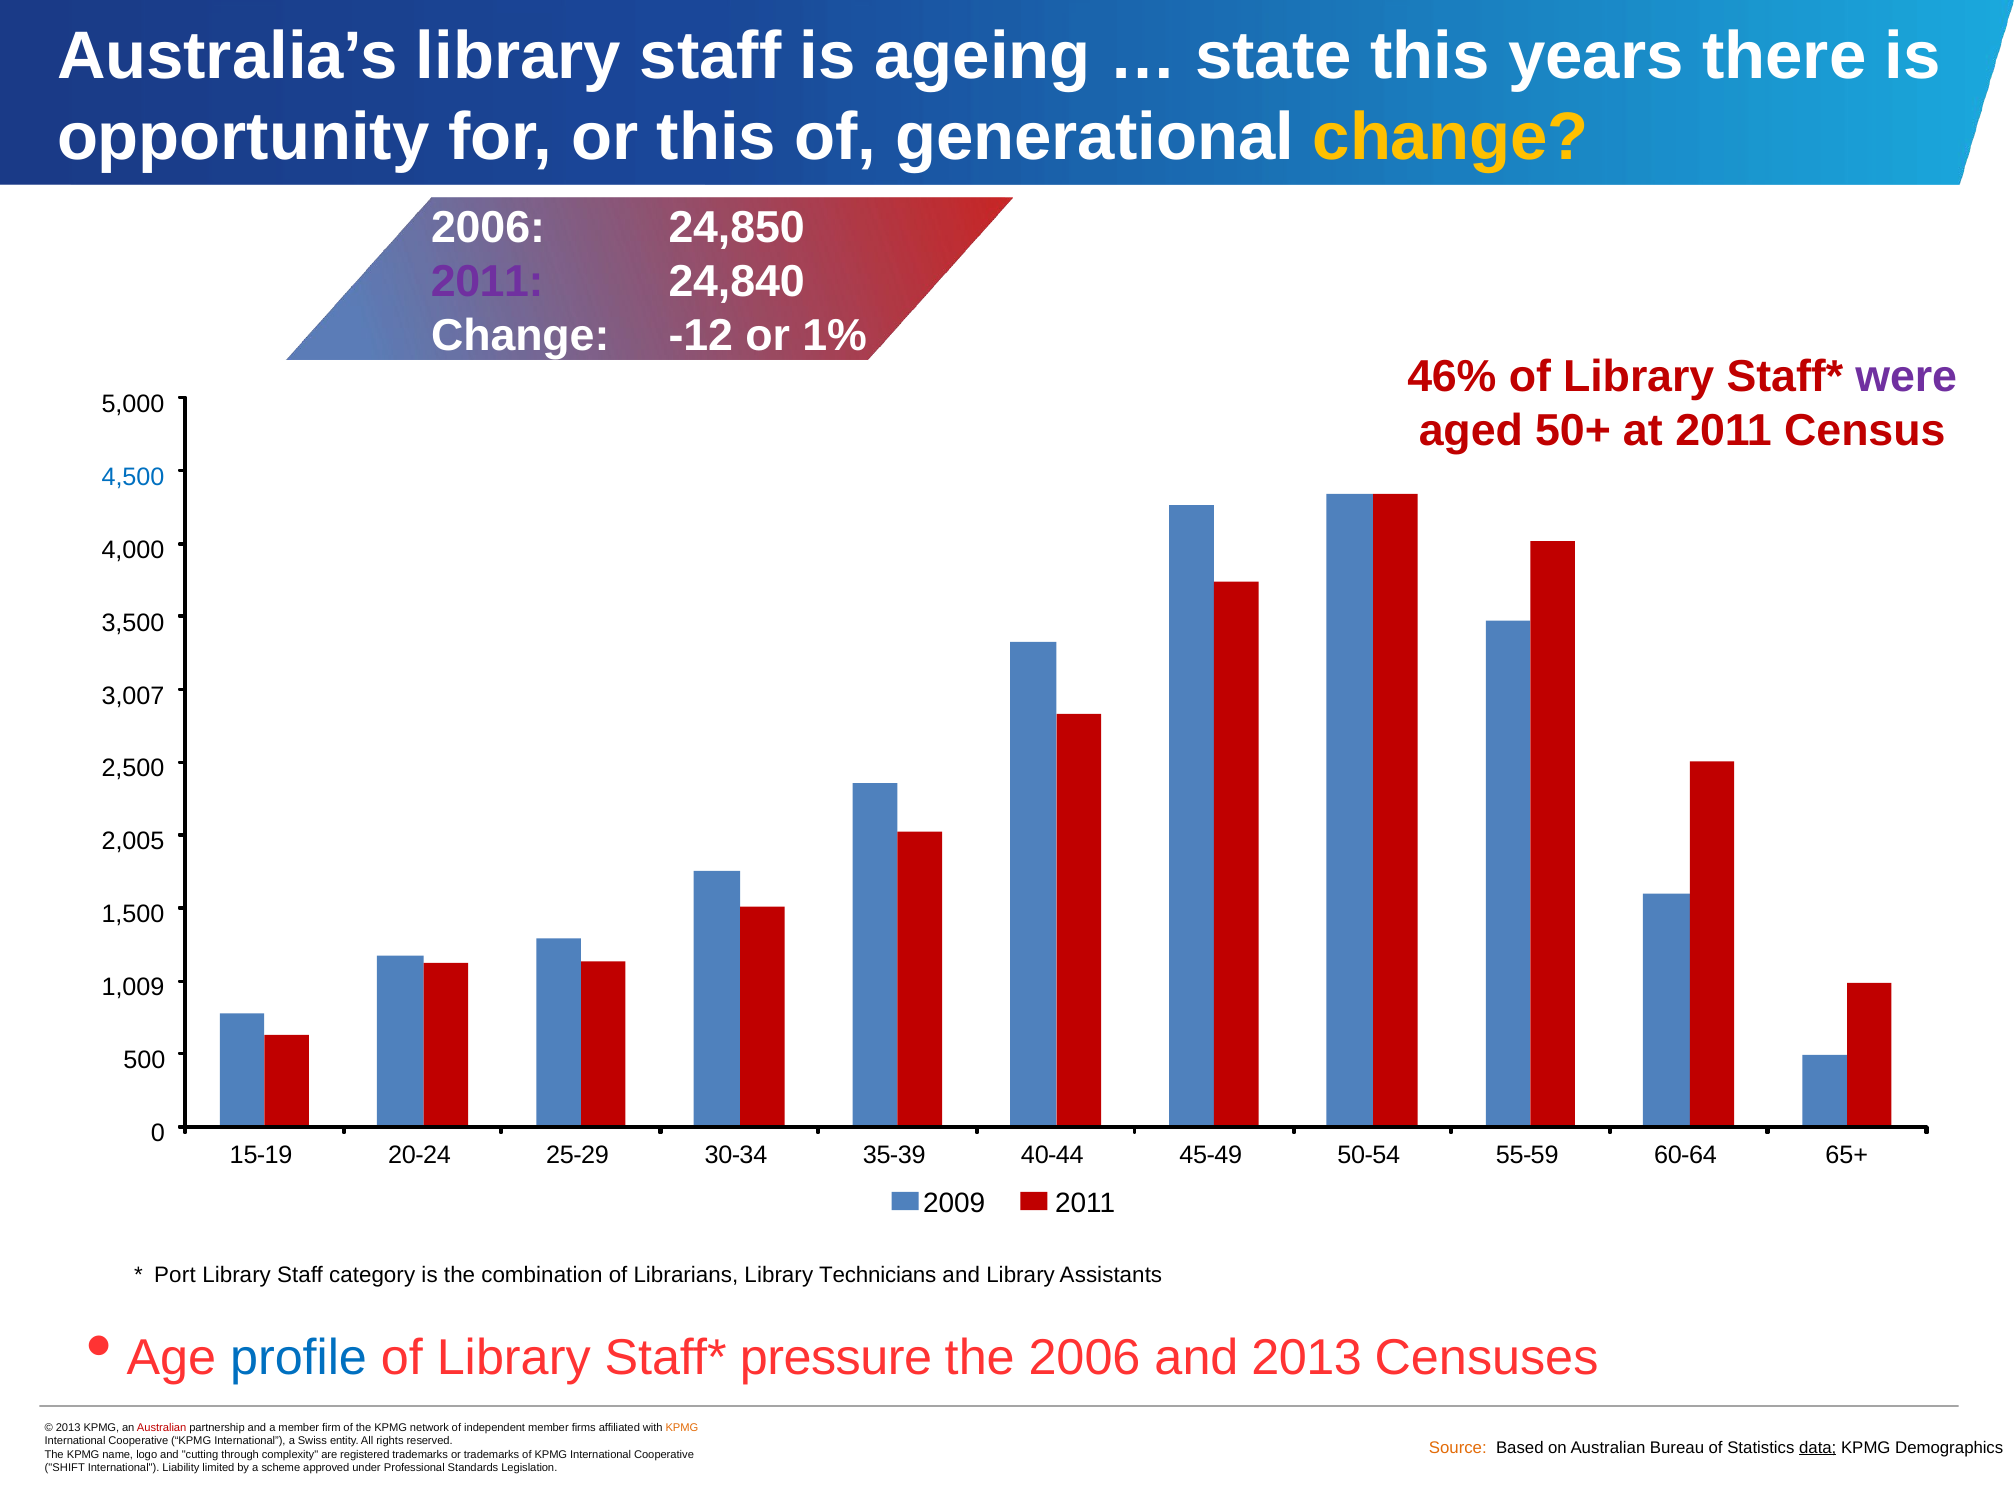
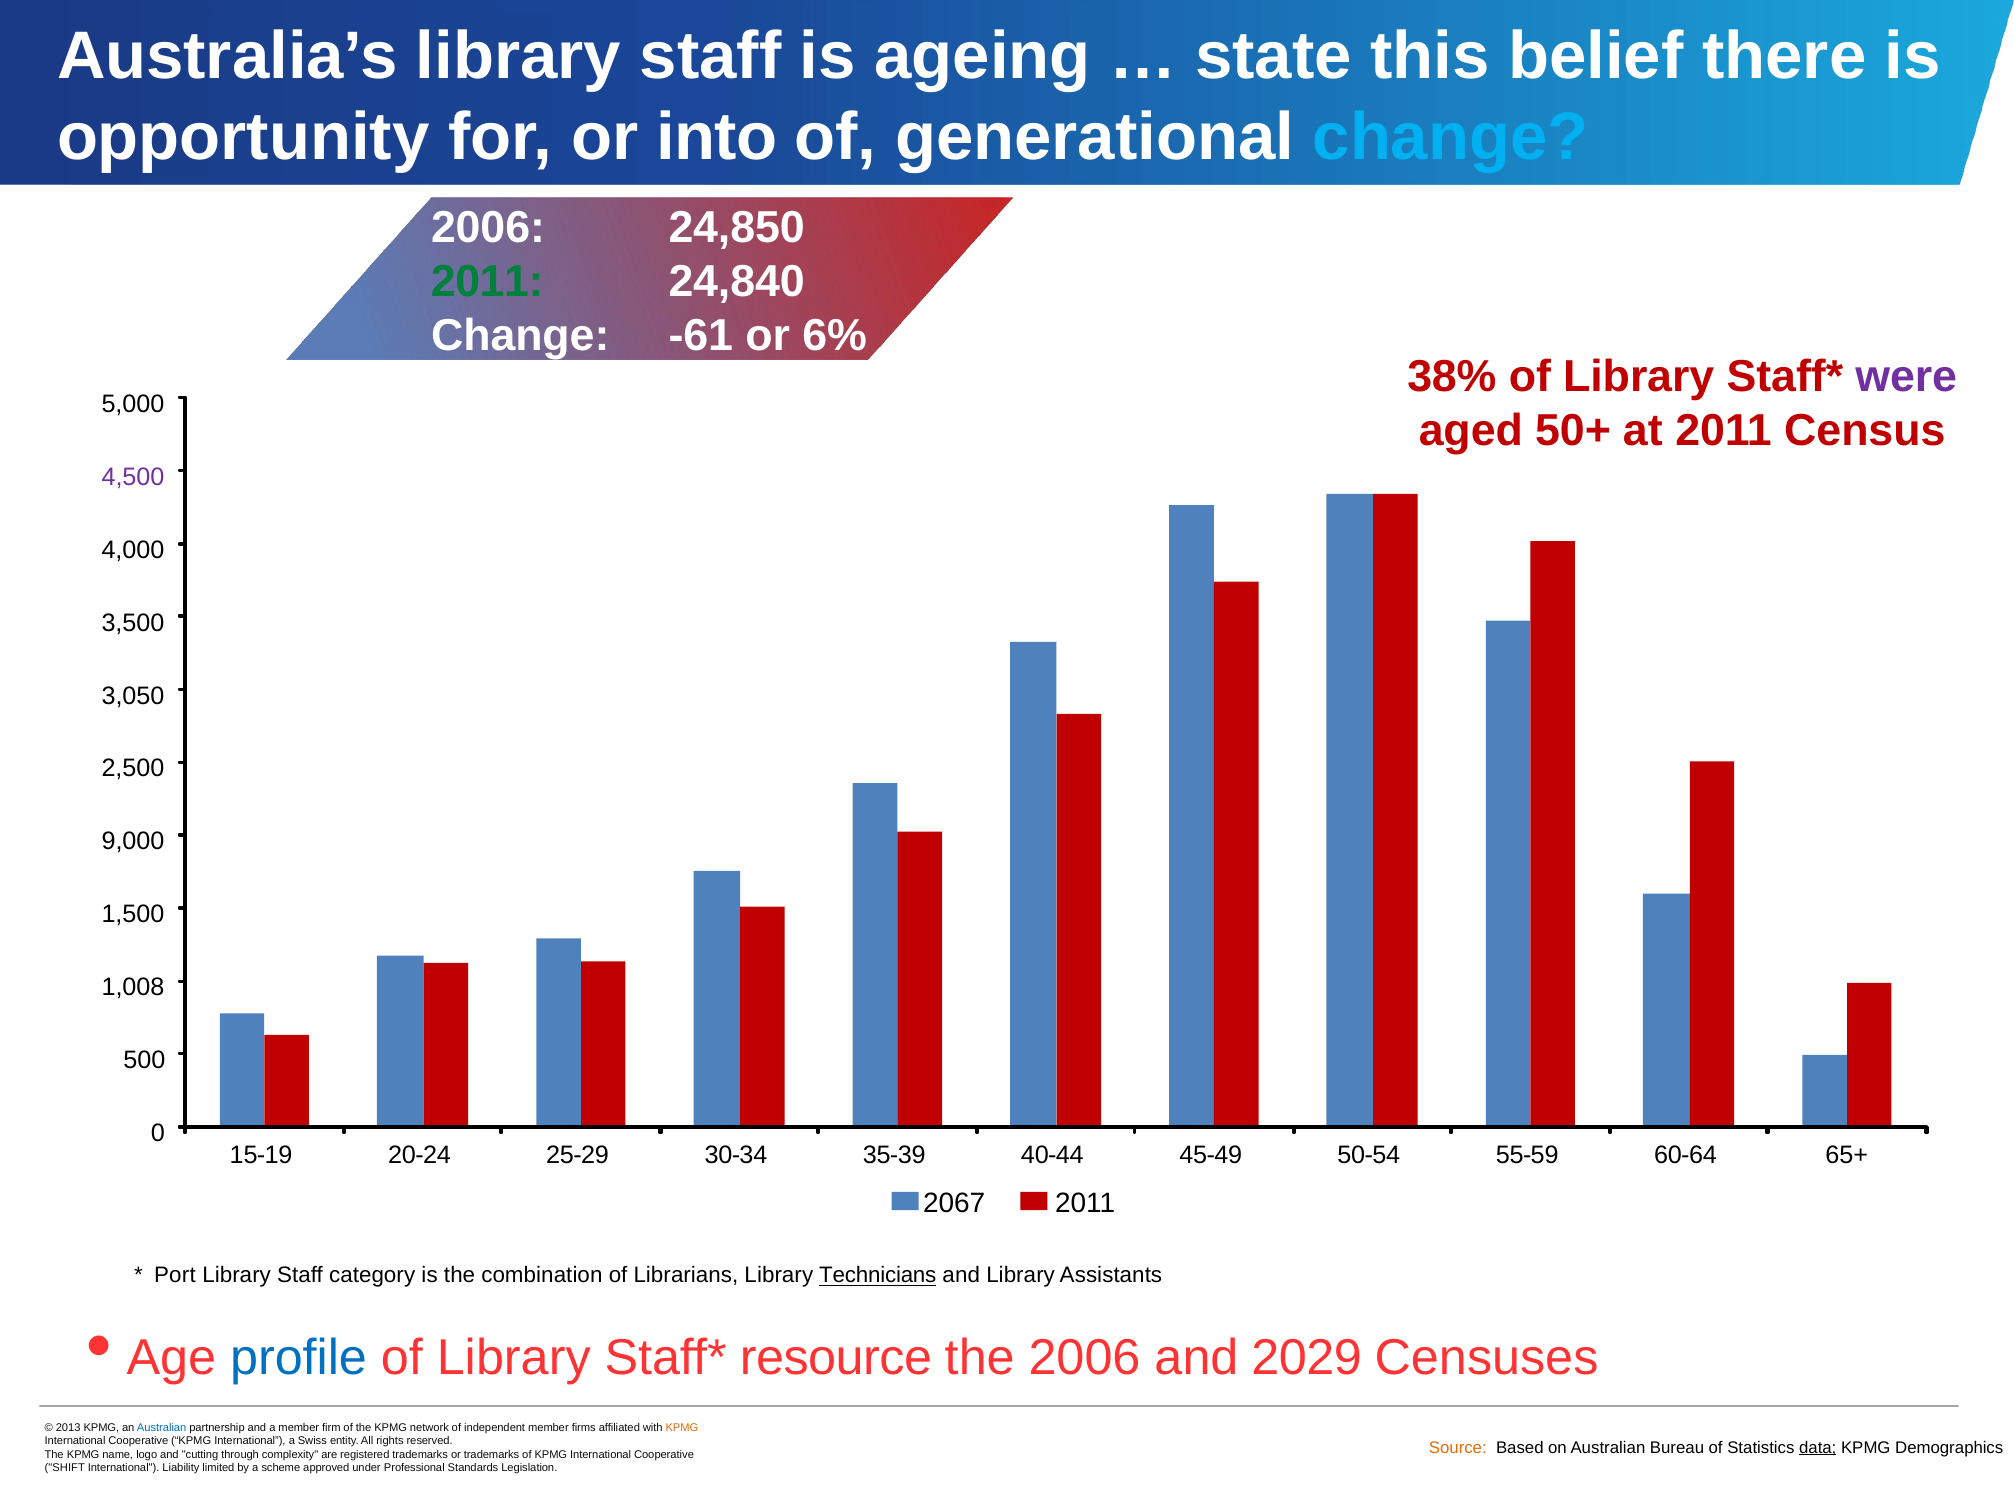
years: years -> belief
or this: this -> into
change at (1451, 137) colour: yellow -> light blue
2011 at (487, 281) colour: purple -> green
-12: -12 -> -61
1%: 1% -> 6%
46%: 46% -> 38%
4,500 colour: blue -> purple
3,007: 3,007 -> 3,050
2,005: 2,005 -> 9,000
1,009: 1,009 -> 1,008
2009: 2009 -> 2067
Technicians underline: none -> present
pressure: pressure -> resource
and 2013: 2013 -> 2029
Australian at (162, 1427) colour: red -> blue
